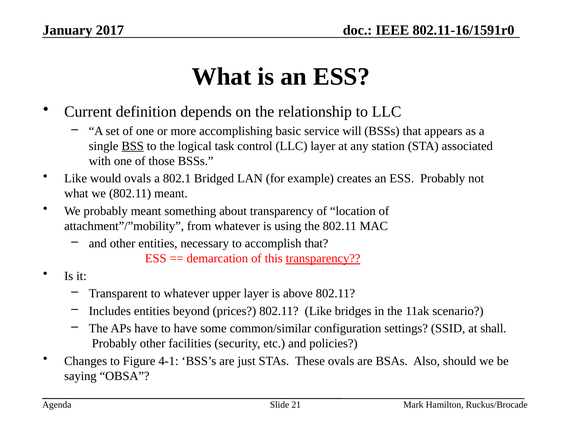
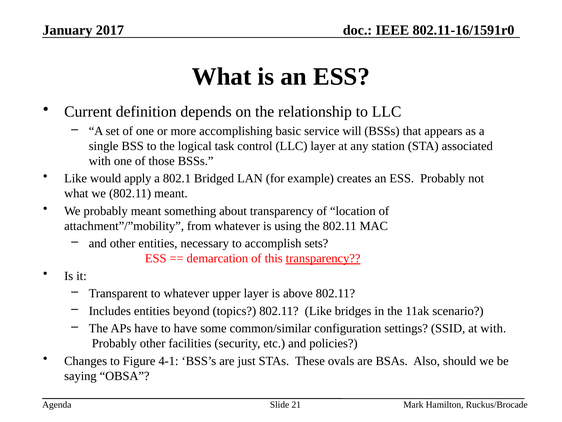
BSS underline: present -> none
would ovals: ovals -> apply
accomplish that: that -> sets
prices: prices -> topics
at shall: shall -> with
